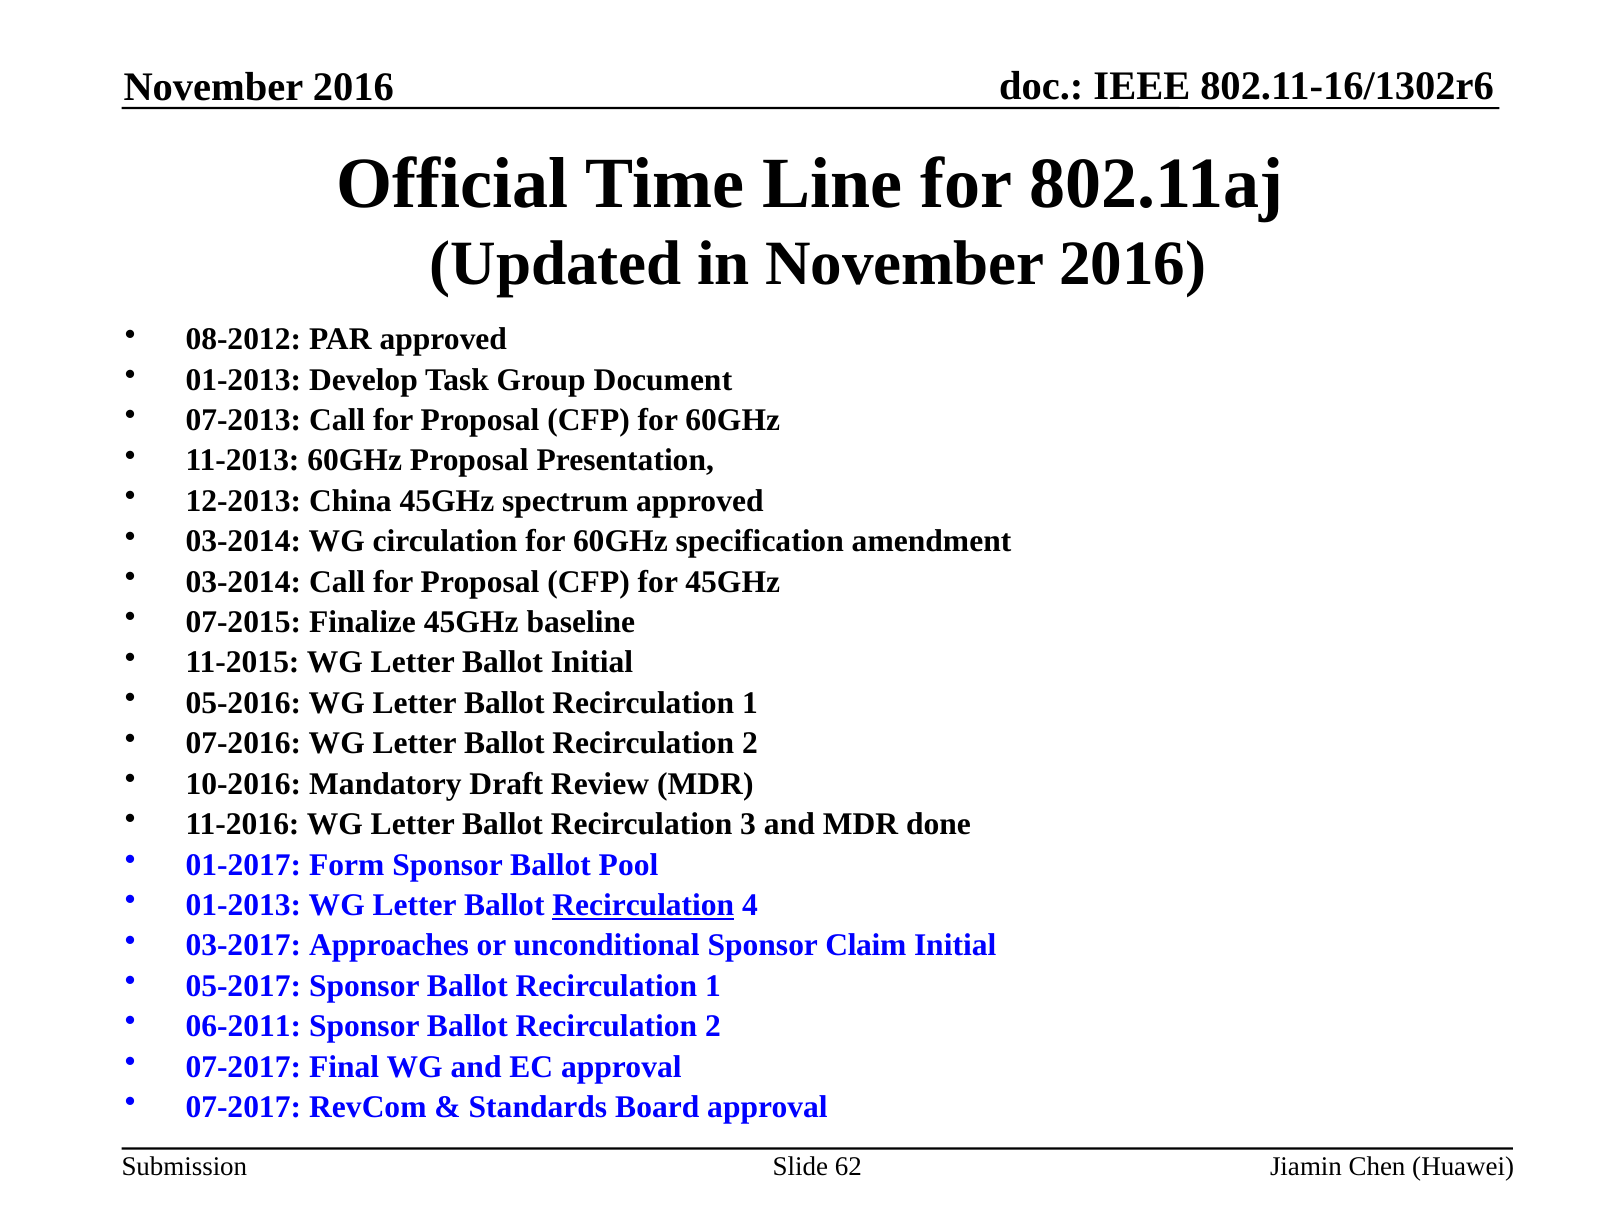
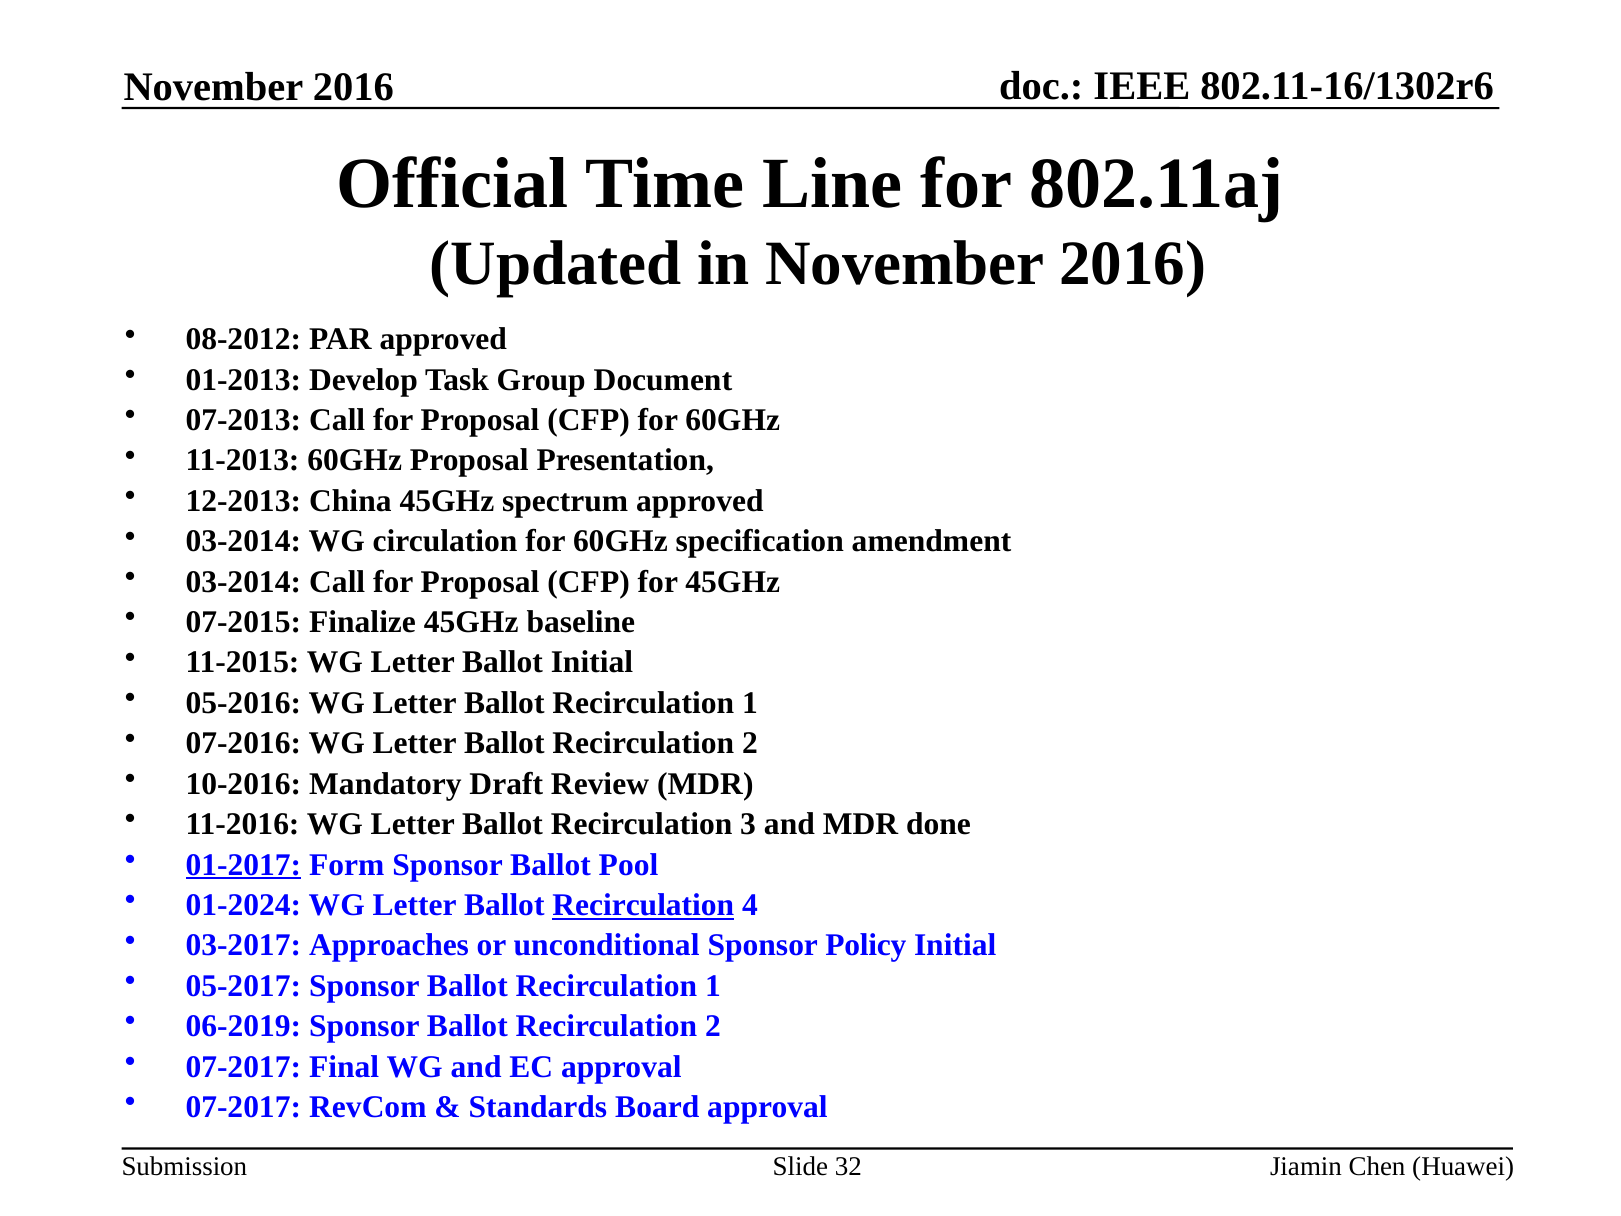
01-2017 underline: none -> present
01-2013 at (243, 905): 01-2013 -> 01-2024
Claim: Claim -> Policy
06-2011: 06-2011 -> 06-2019
62: 62 -> 32
